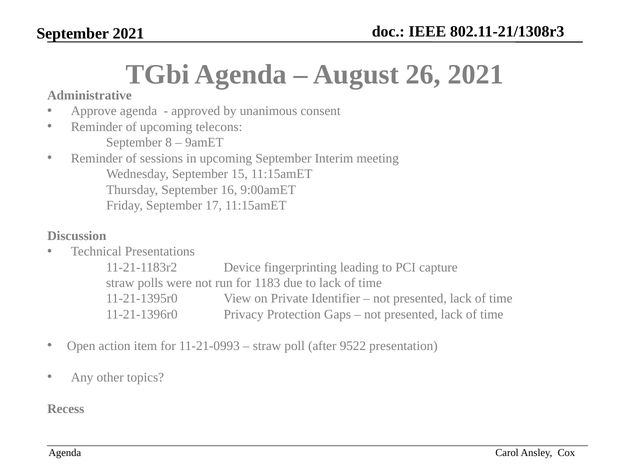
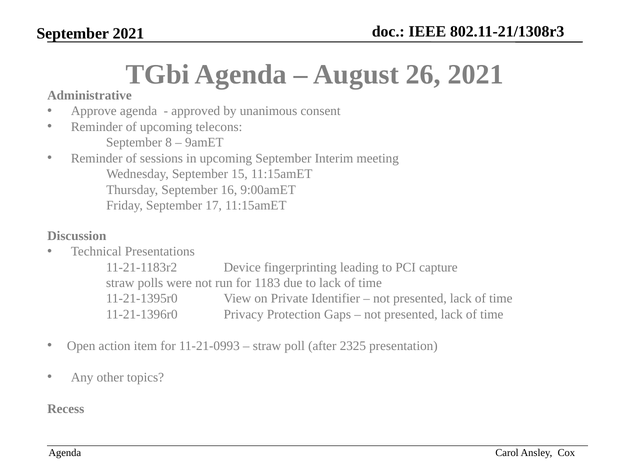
9522: 9522 -> 2325
